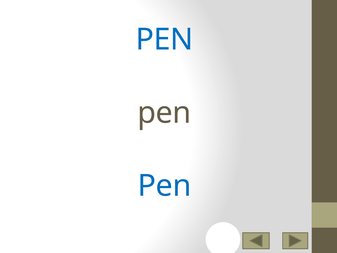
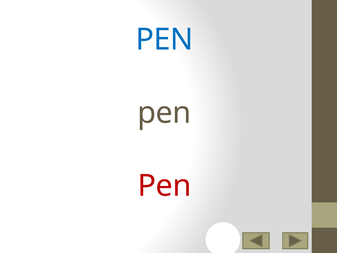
Pen at (164, 186) colour: blue -> red
